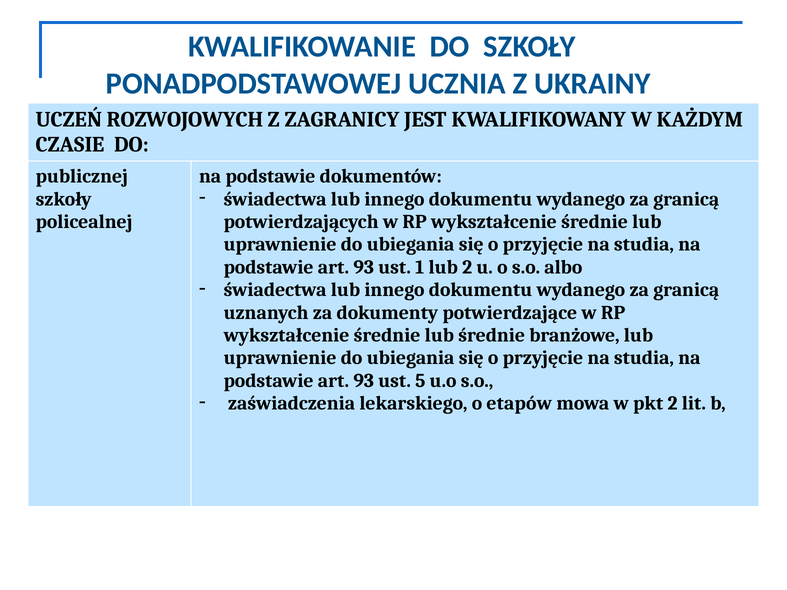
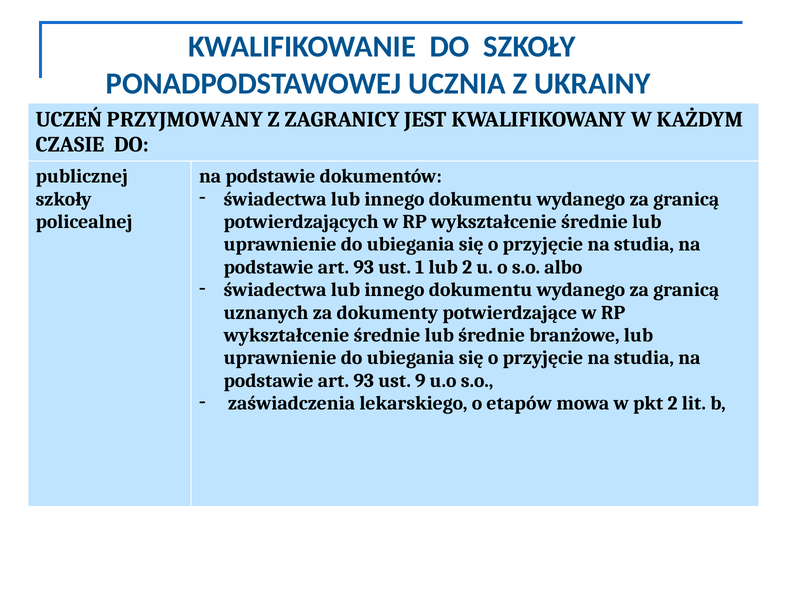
ROZWOJOWYCH: ROZWOJOWYCH -> PRZYJMOWANY
5: 5 -> 9
